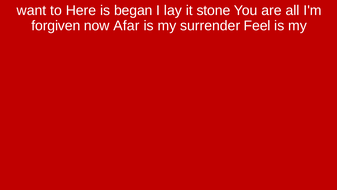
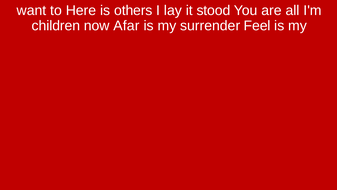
began: began -> others
stone: stone -> stood
forgiven: forgiven -> children
